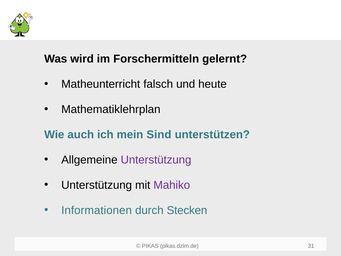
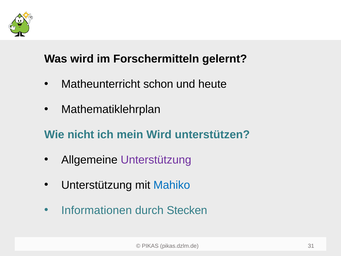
falsch: falsch -> schon
auch: auch -> nicht
mein Sind: Sind -> Wird
Mahiko colour: purple -> blue
